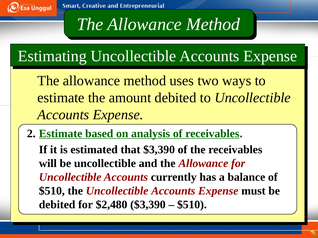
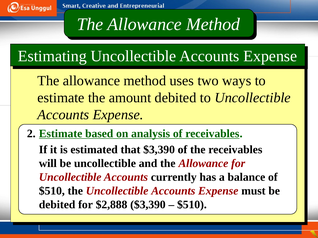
$2,480: $2,480 -> $2,888
